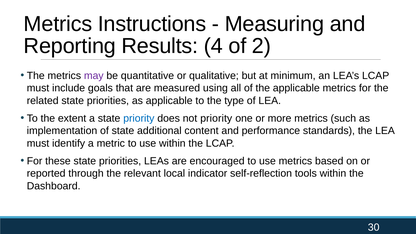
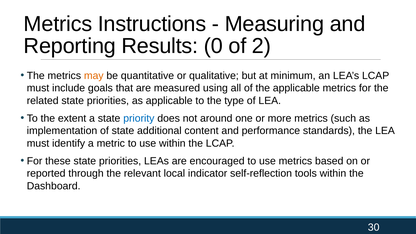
4: 4 -> 0
may colour: purple -> orange
not priority: priority -> around
